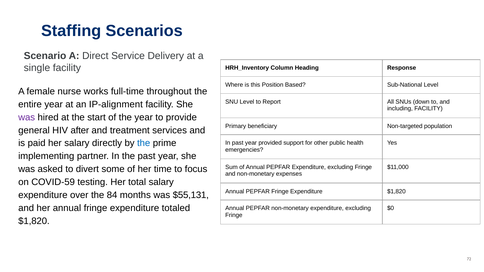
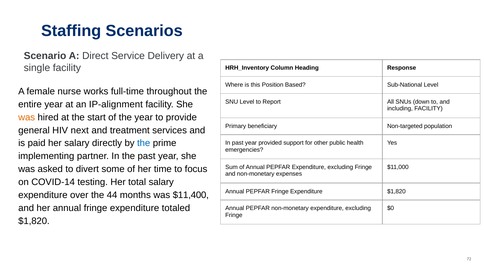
was at (27, 117) colour: purple -> orange
after: after -> next
COVID-59: COVID-59 -> COVID-14
84: 84 -> 44
$55,131: $55,131 -> $11,400
